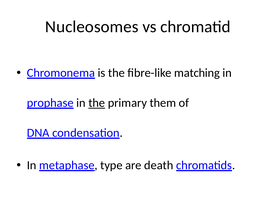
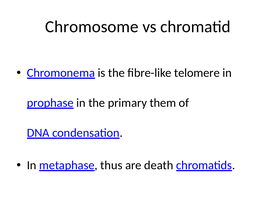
Nucleosomes: Nucleosomes -> Chromosome
matching: matching -> telomere
the at (97, 103) underline: present -> none
type: type -> thus
